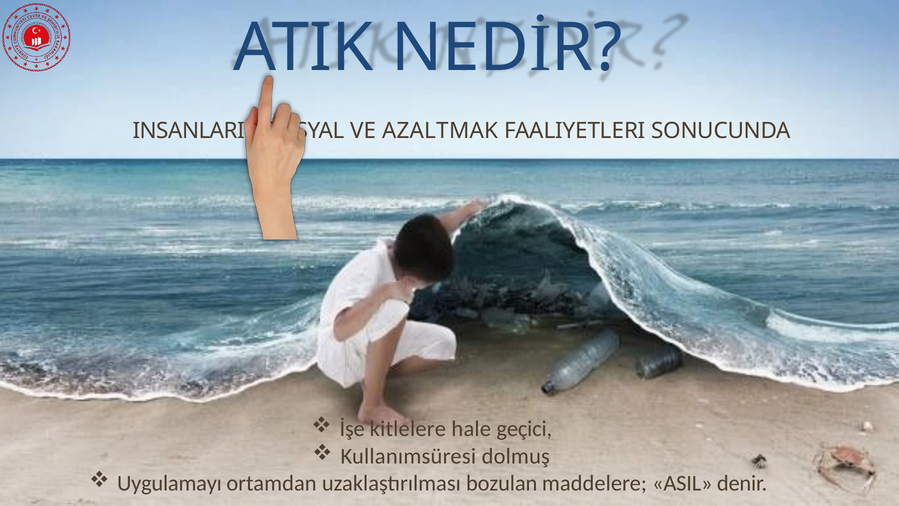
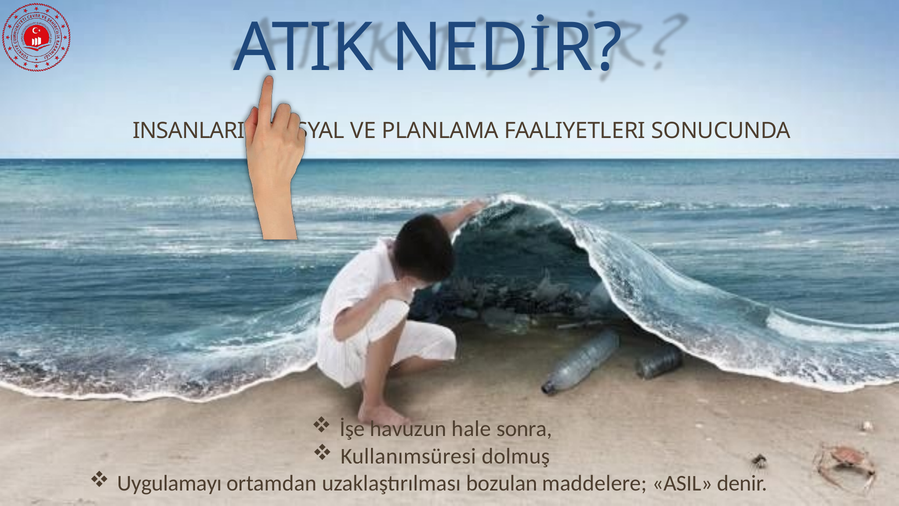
AZALTMAK: AZALTMAK -> PLANLAMA
kitlelere: kitlelere -> havuzun
geçici: geçici -> sonra
